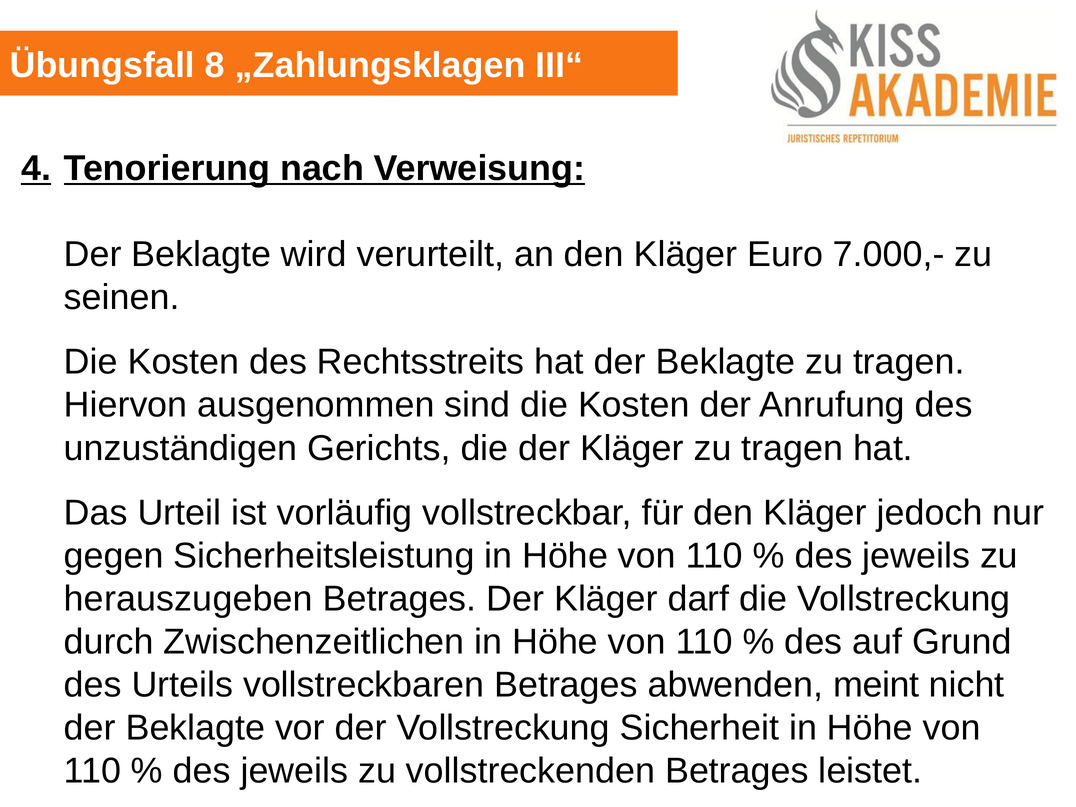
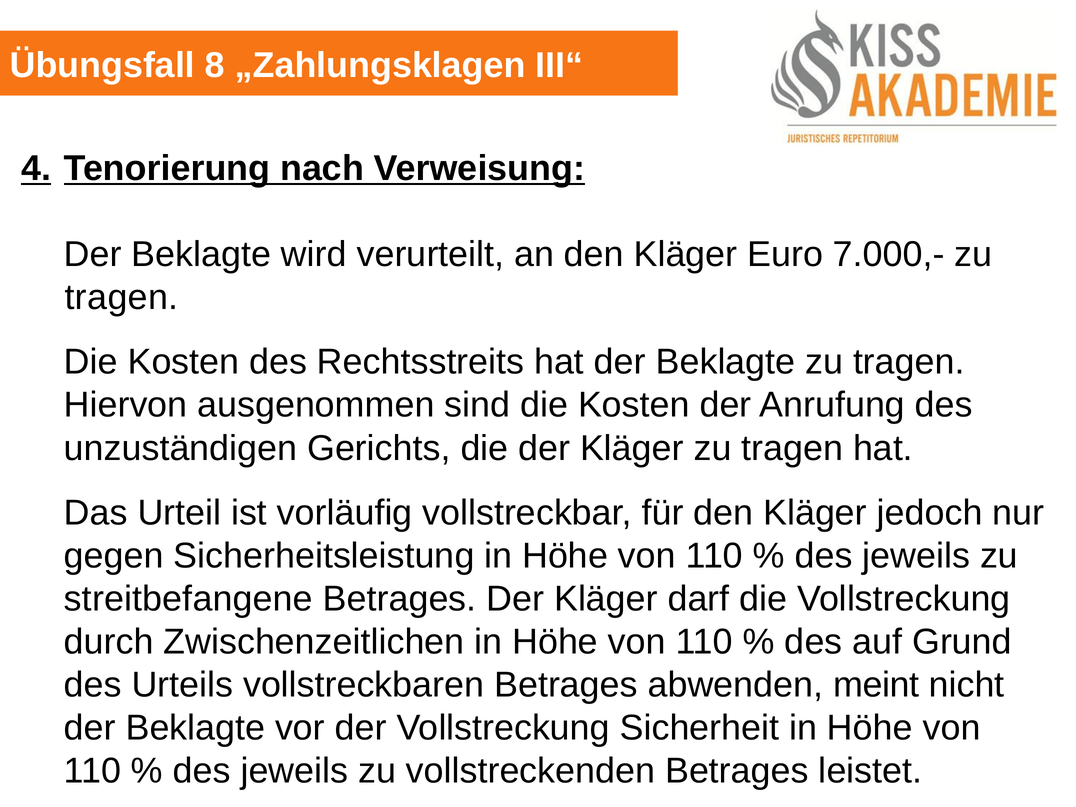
seinen at (122, 298): seinen -> tragen
herauszugeben: herauszugeben -> streitbefangene
